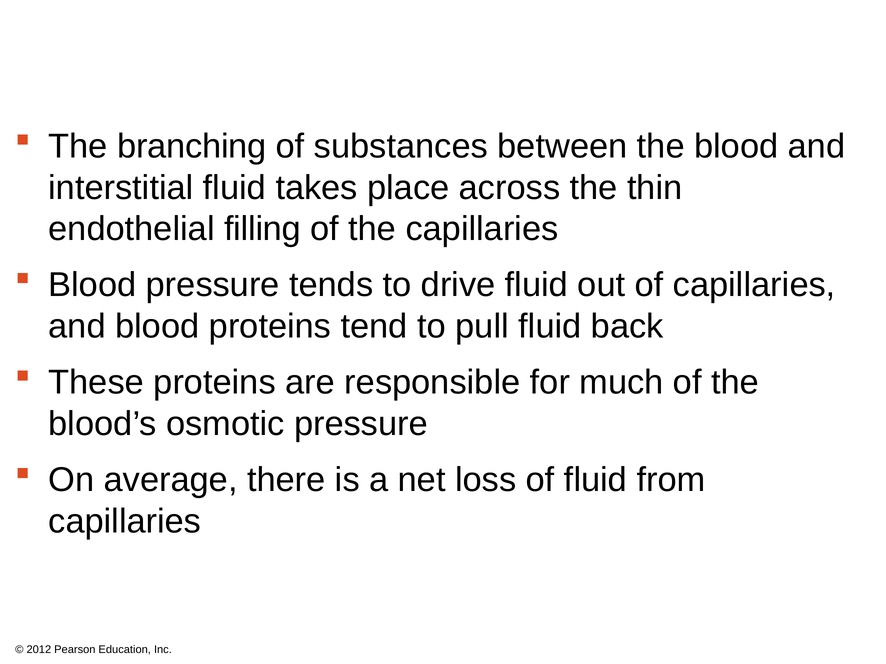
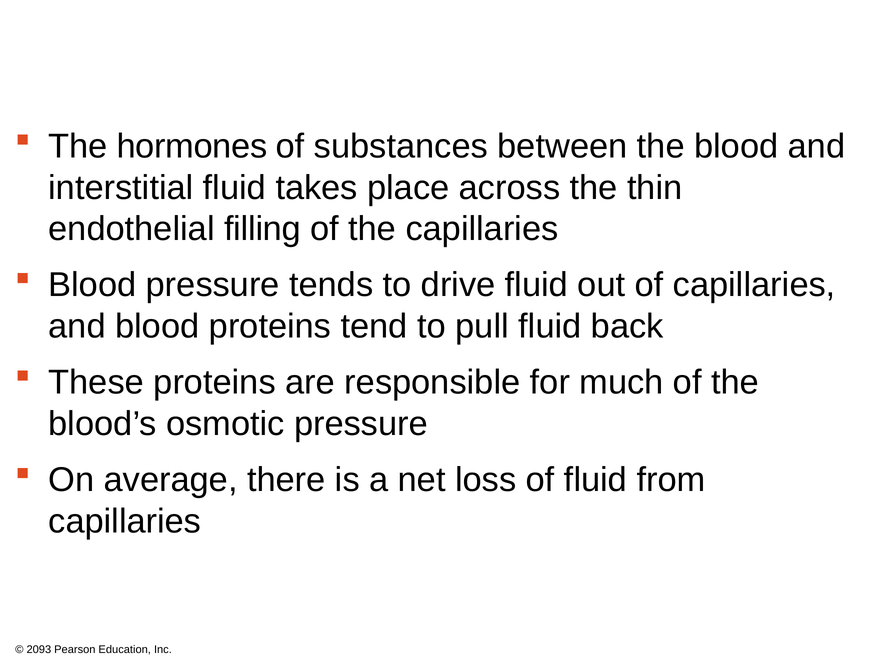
branching: branching -> hormones
2012: 2012 -> 2093
